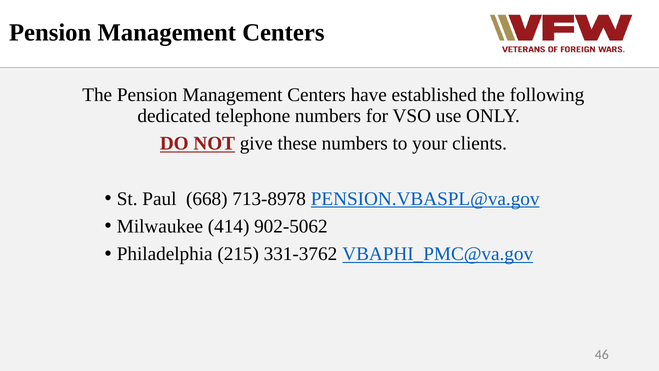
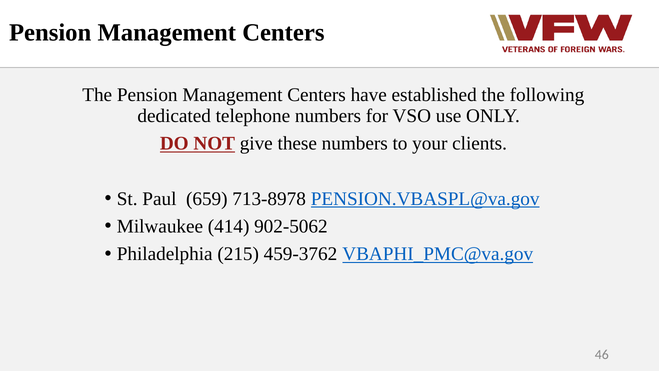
668: 668 -> 659
331-3762: 331-3762 -> 459-3762
